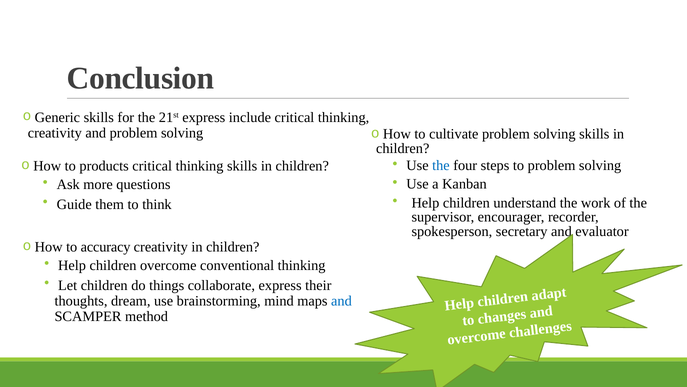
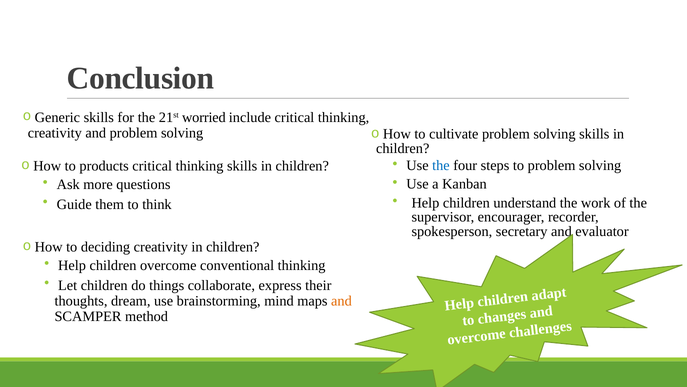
21st express: express -> worried
accuracy: accuracy -> deciding
and at (341, 300) colour: blue -> orange
